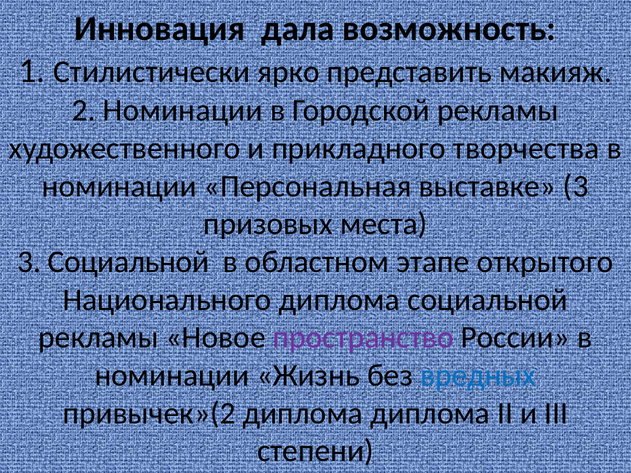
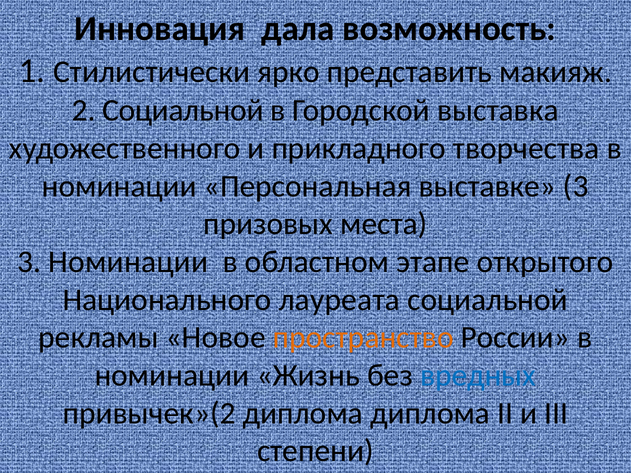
2 Номинации: Номинации -> Социальной
Городской рекламы: рекламы -> выставка
3 Социальной: Социальной -> Номинации
Национального диплома: диплома -> лауреата
пространство colour: purple -> orange
